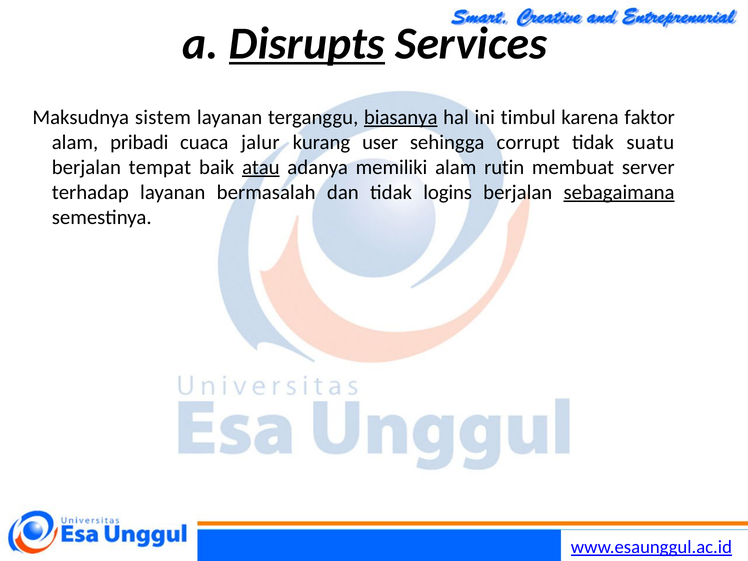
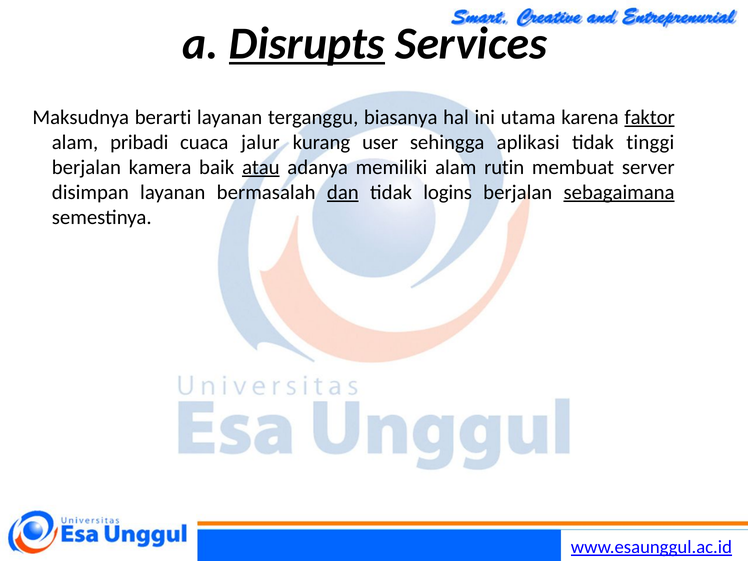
sistem: sistem -> berarti
biasanya underline: present -> none
timbul: timbul -> utama
faktor underline: none -> present
corrupt: corrupt -> aplikasi
suatu: suatu -> tinggi
tempat: tempat -> kamera
terhadap: terhadap -> disimpan
dan underline: none -> present
